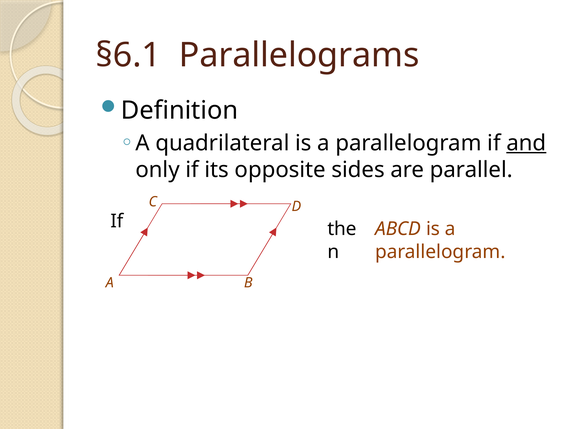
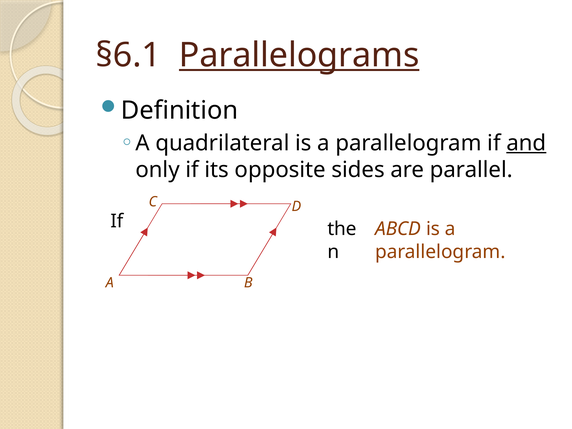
Parallelograms underline: none -> present
